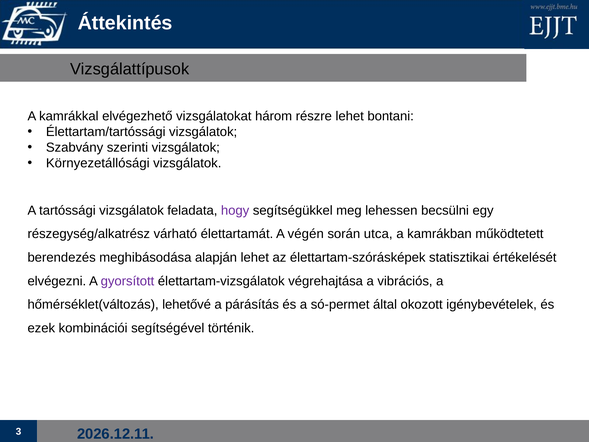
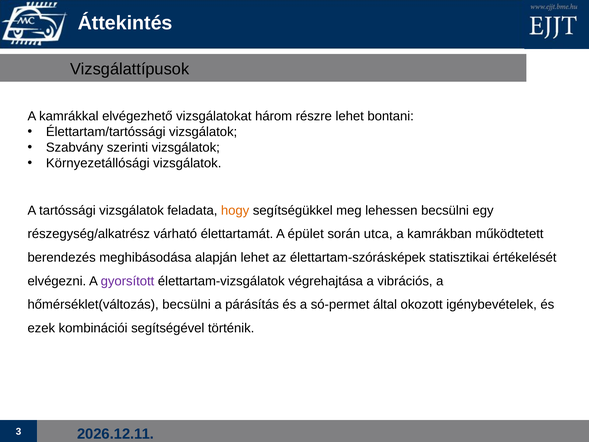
hogy colour: purple -> orange
végén: végén -> épület
hőmérséklet(változás lehetővé: lehetővé -> becsülni
